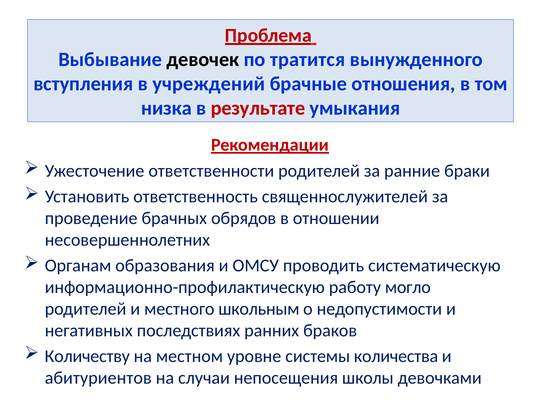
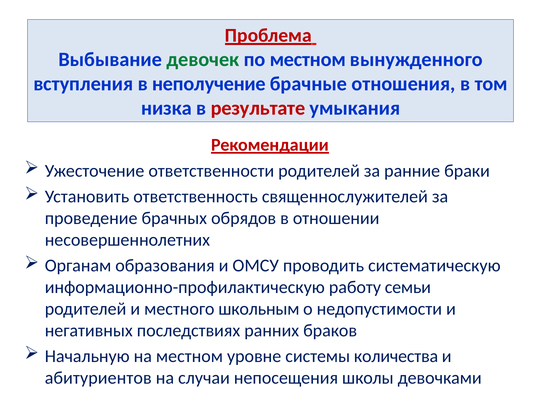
девочек colour: black -> green
по тратится: тратится -> местном
учреждений: учреждений -> неполучение
могло: могло -> семьи
Количеству: Количеству -> Начальную
